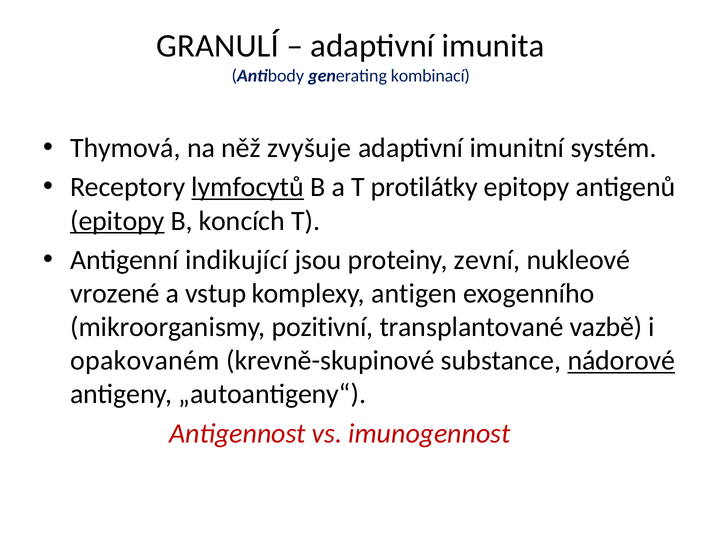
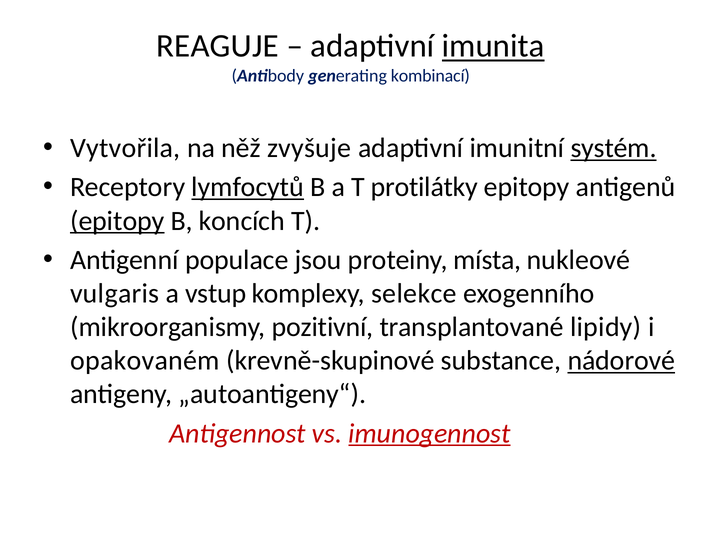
GRANULÍ: GRANULÍ -> REAGUJE
imunita underline: none -> present
Thymová: Thymová -> Vytvořila
systém underline: none -> present
indikující: indikující -> populace
zevní: zevní -> místa
vrozené: vrozené -> vulgaris
antigen: antigen -> selekce
vazbě: vazbě -> lipidy
imunogennost underline: none -> present
